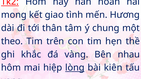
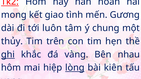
Hương: Hương -> Gương
thân: thân -> luôn
theo: theo -> thủy
ghi underline: none -> present
